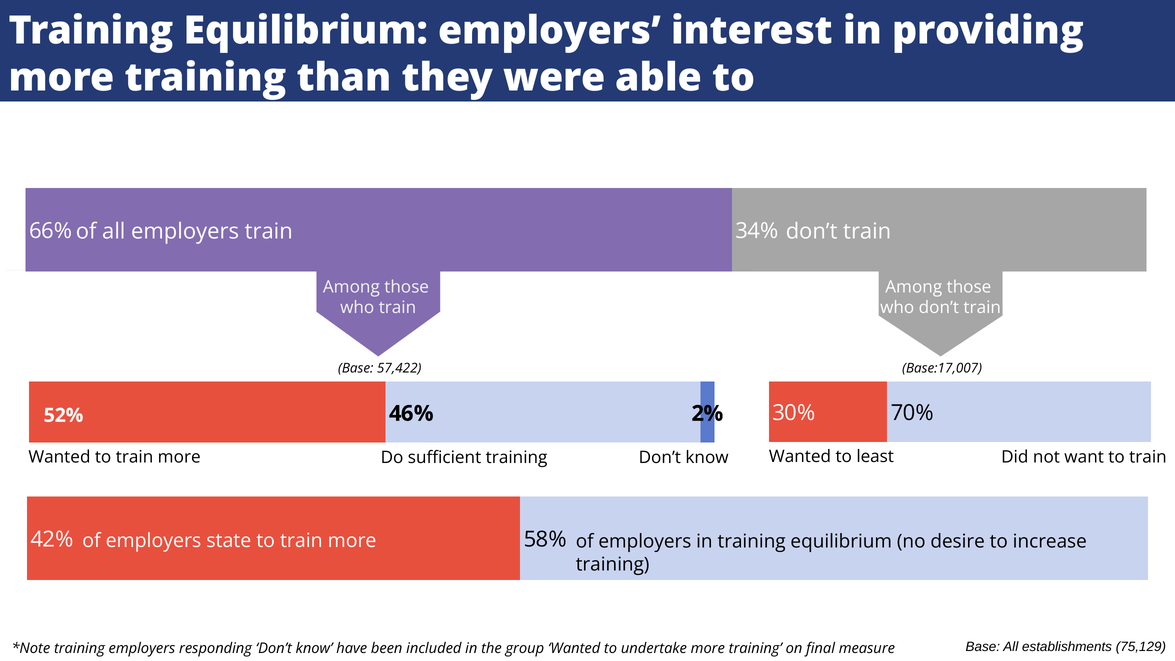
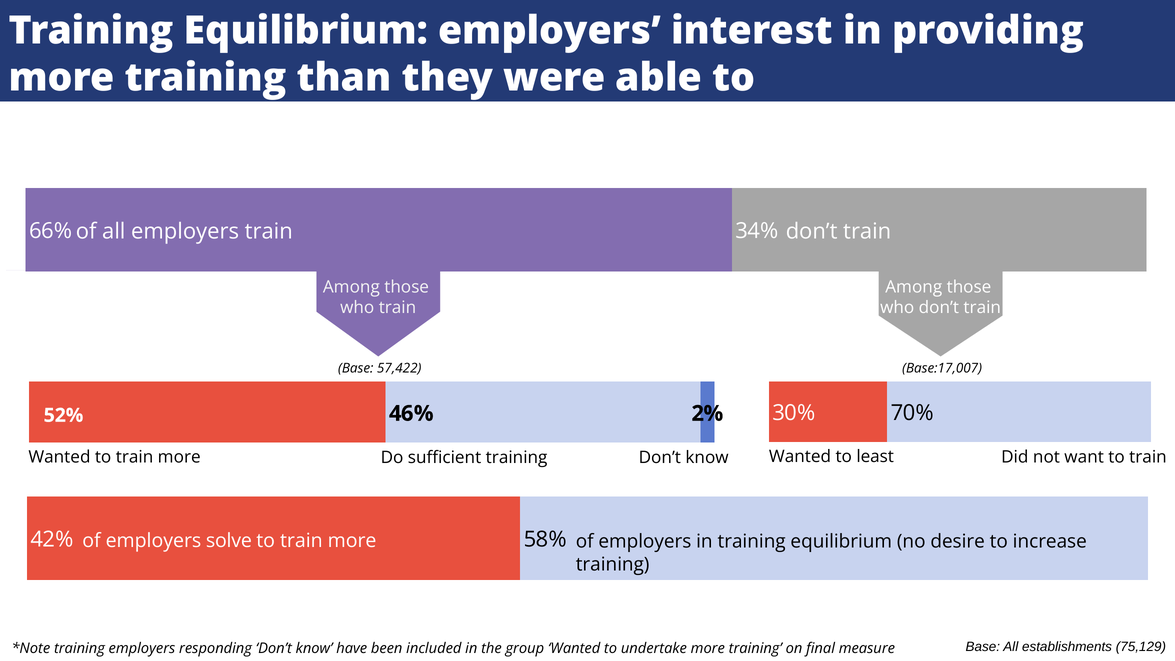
state: state -> solve
